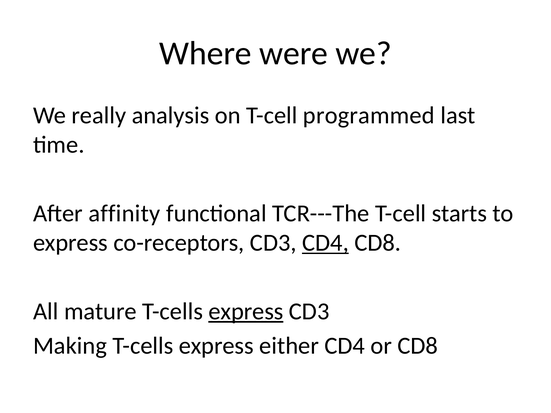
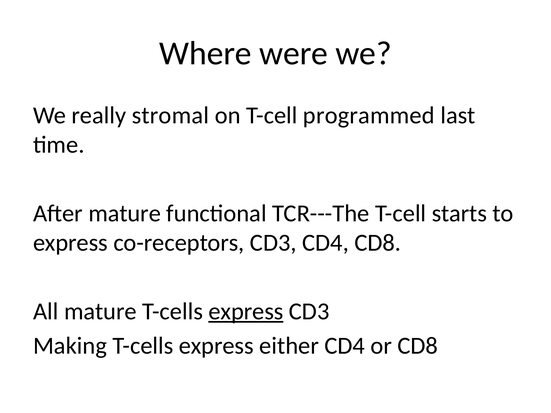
analysis: analysis -> stromal
After affinity: affinity -> mature
CD4 at (325, 243) underline: present -> none
